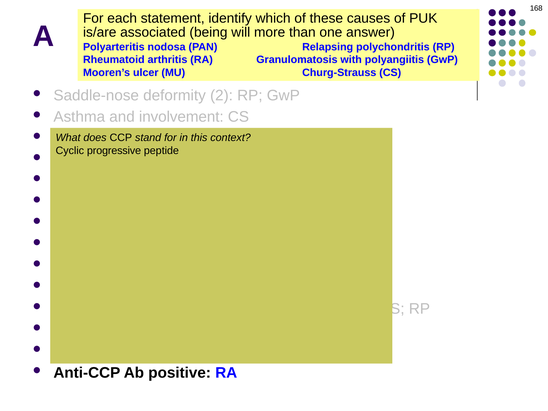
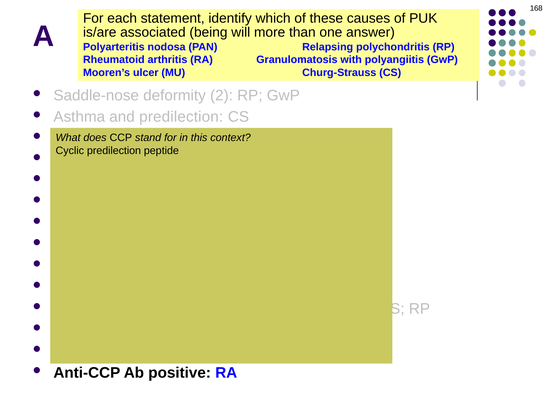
and involvement: involvement -> predilection
Cyclic progressive: progressive -> predilection
